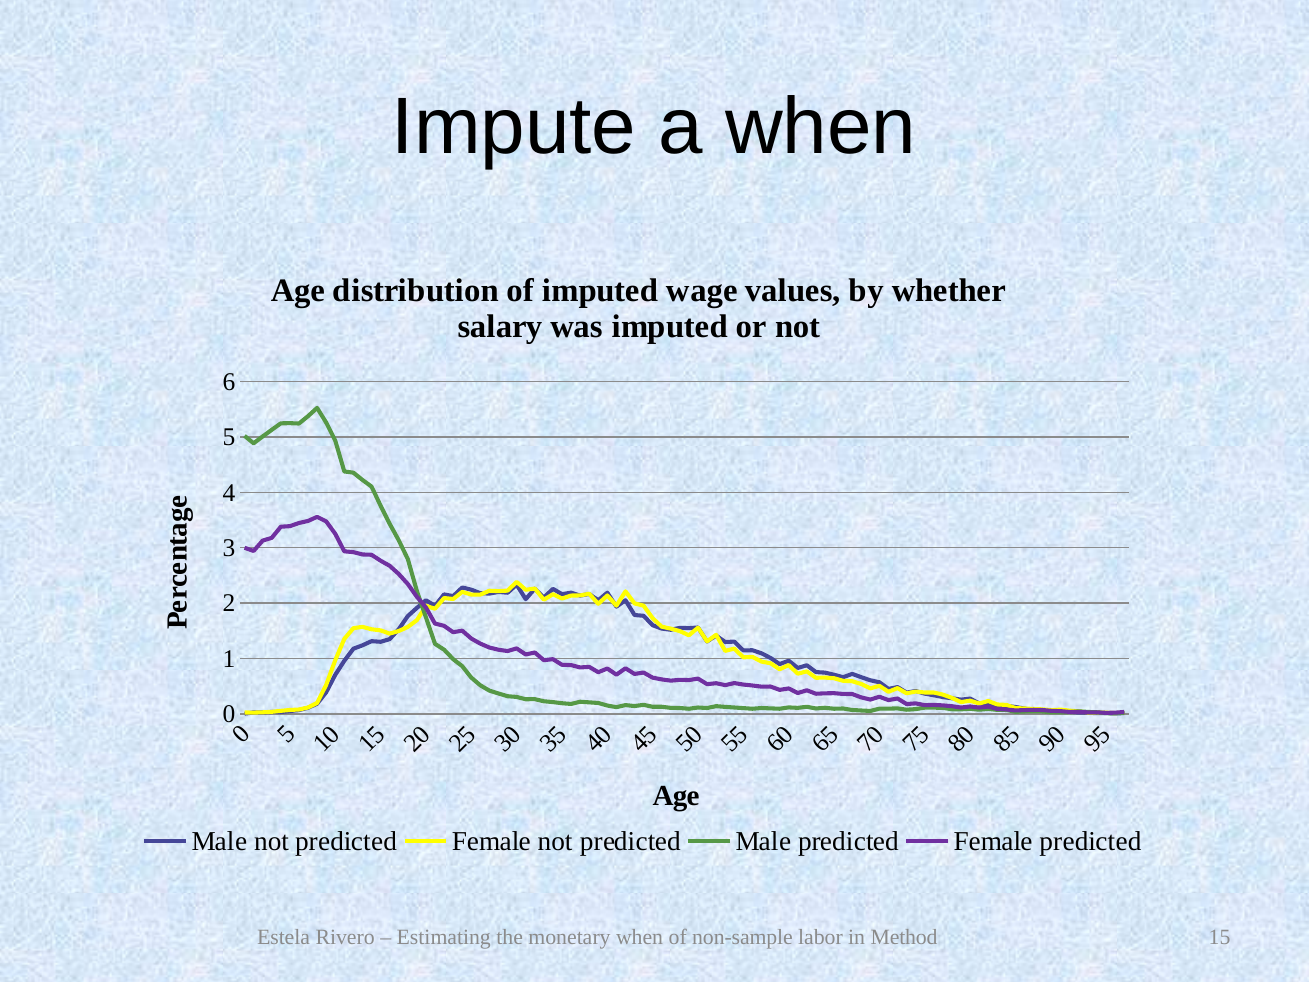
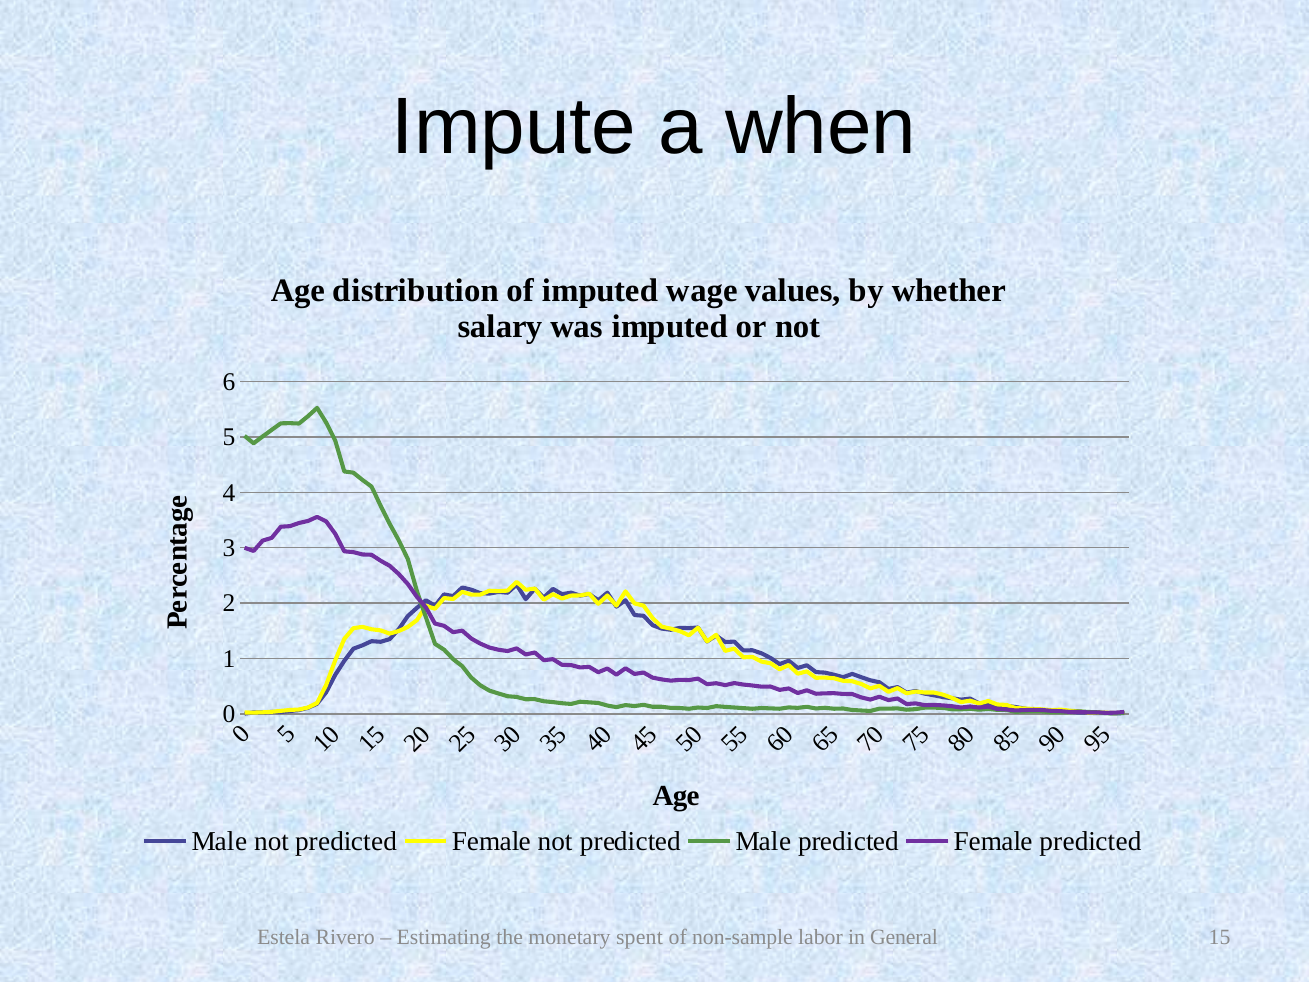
monetary when: when -> spent
Method: Method -> General
